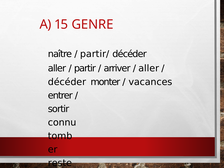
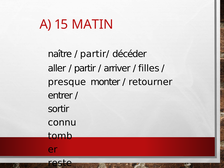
GENRE: GENRE -> MATIN
aller at (149, 68): aller -> filles
décéder at (67, 82): décéder -> presque
vacances: vacances -> retourner
